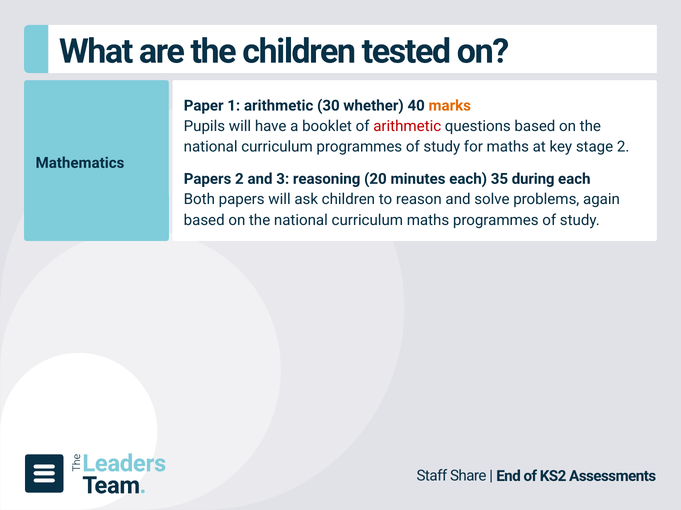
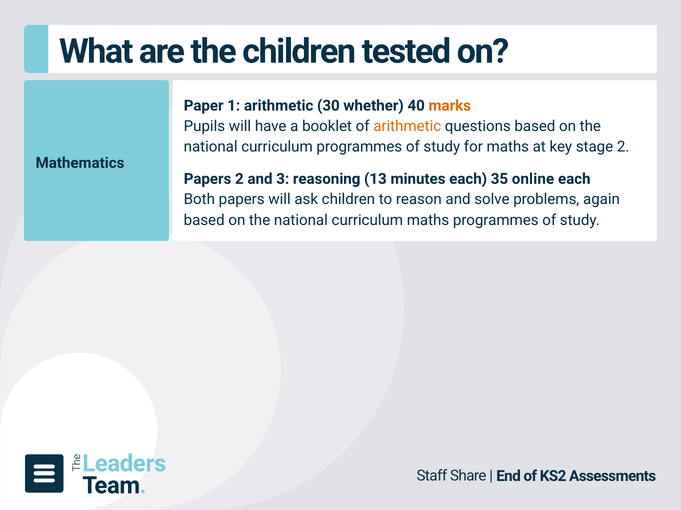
arithmetic at (407, 126) colour: red -> orange
20: 20 -> 13
during: during -> online
